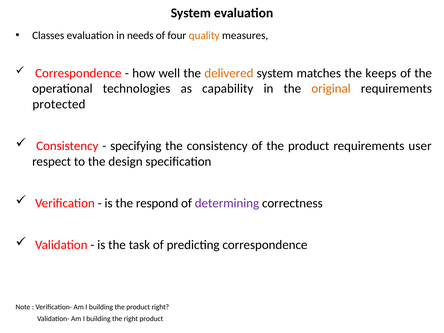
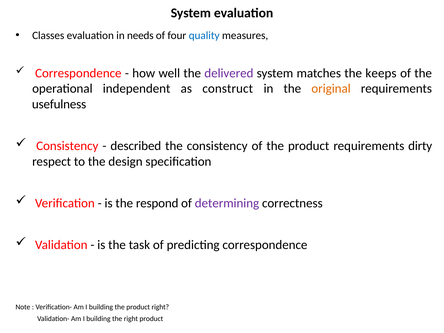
quality colour: orange -> blue
delivered colour: orange -> purple
technologies: technologies -> independent
capability: capability -> construct
protected: protected -> usefulness
specifying: specifying -> described
user: user -> dirty
